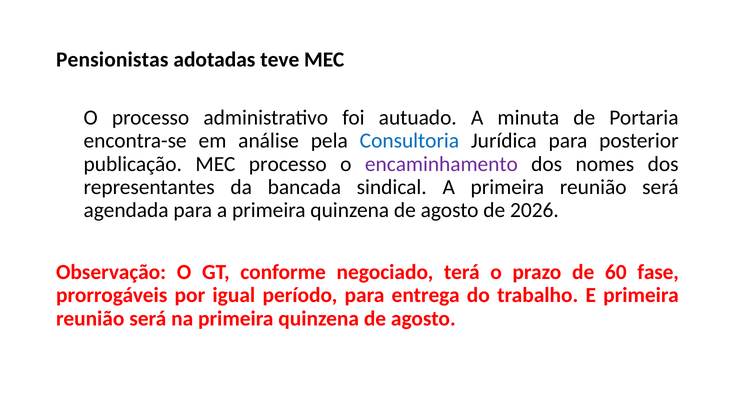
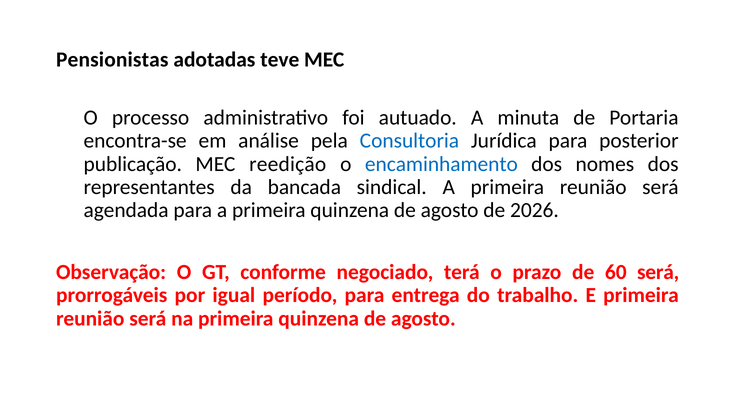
MEC processo: processo -> reedição
encaminhamento colour: purple -> blue
60 fase: fase -> será
